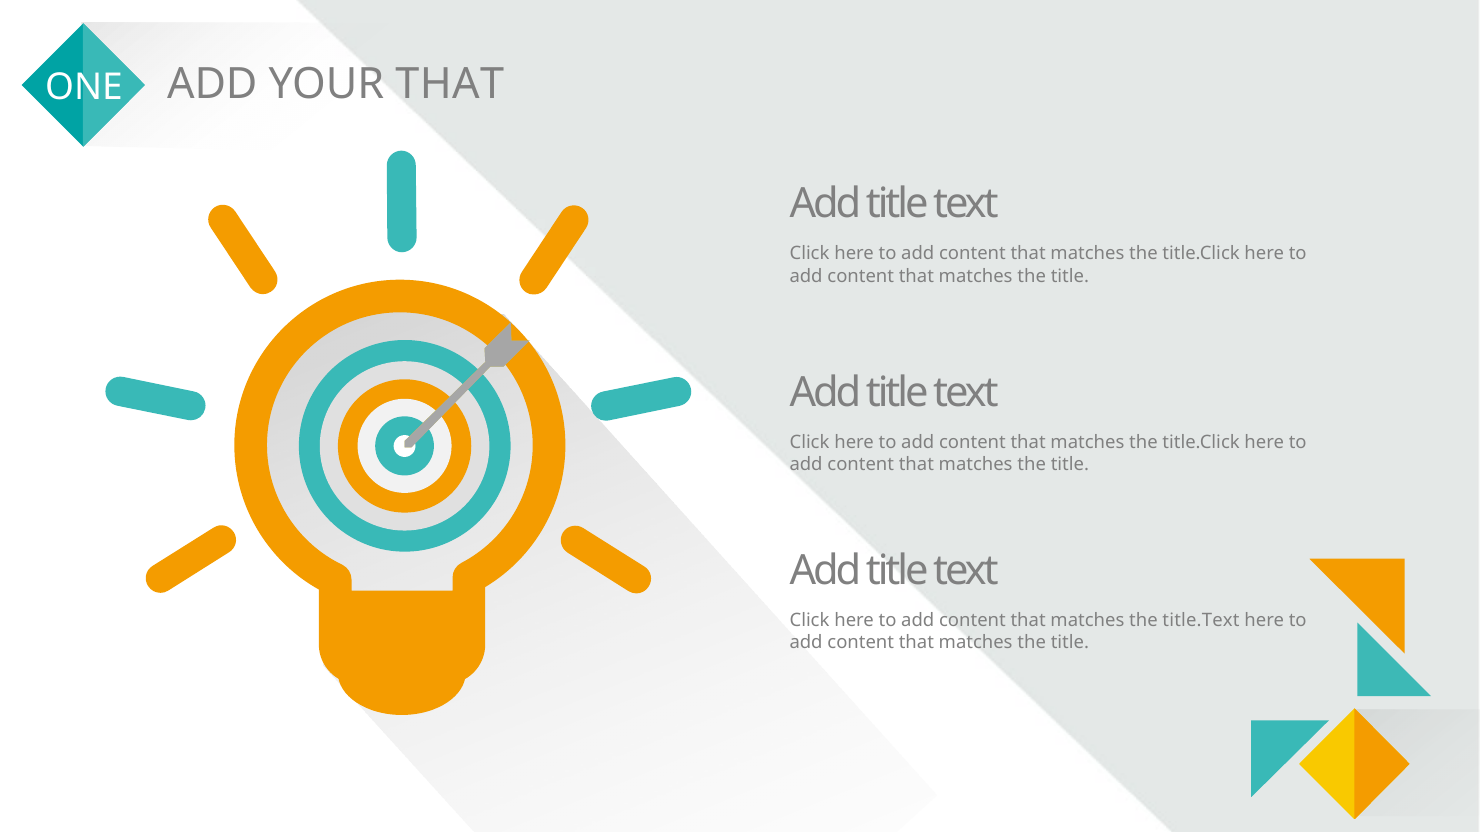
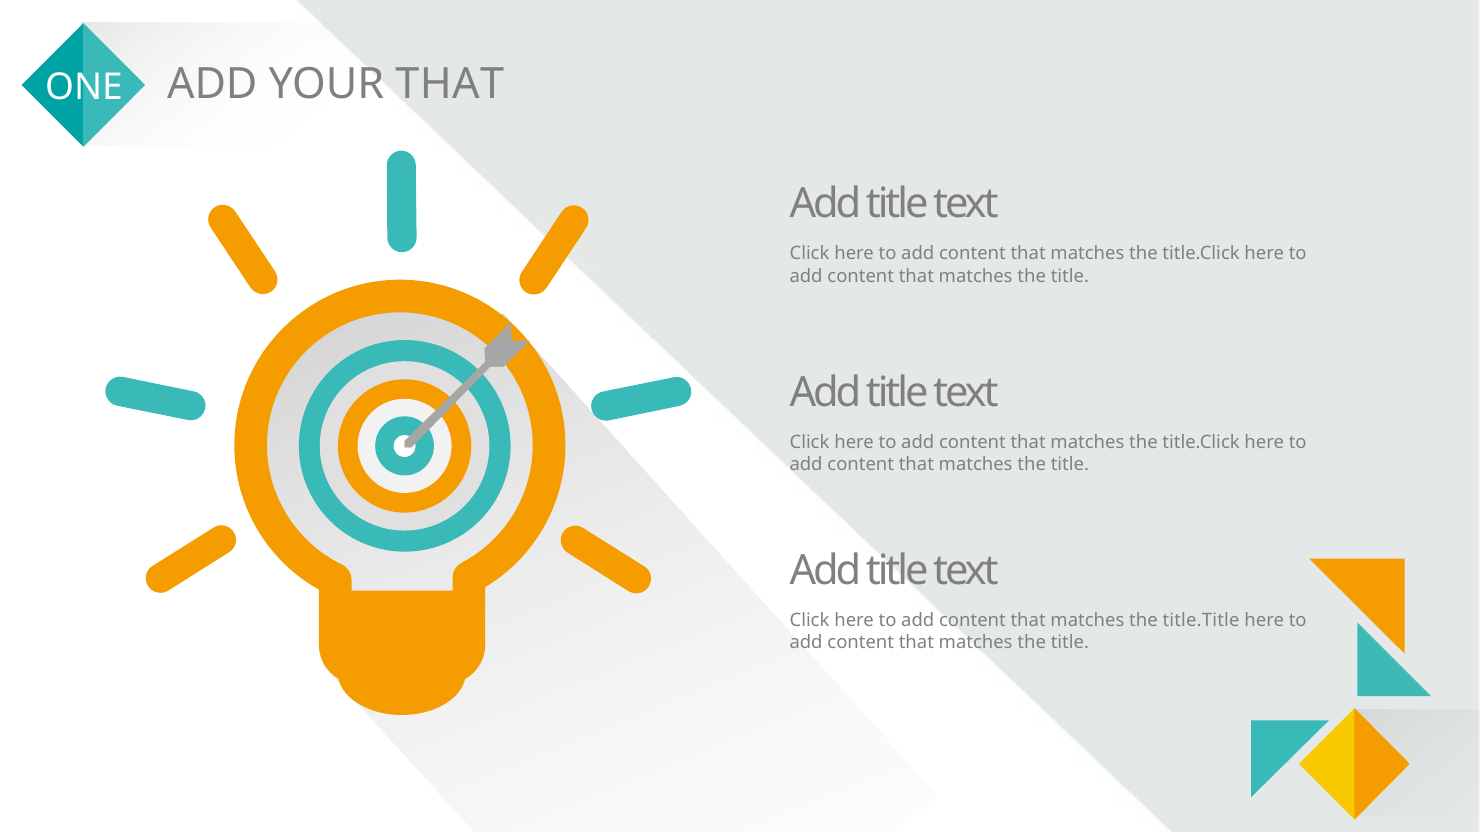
title.Text: title.Text -> title.Title
